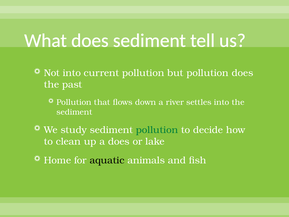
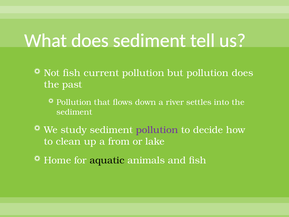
Not into: into -> fish
pollution at (157, 130) colour: green -> purple
a does: does -> from
